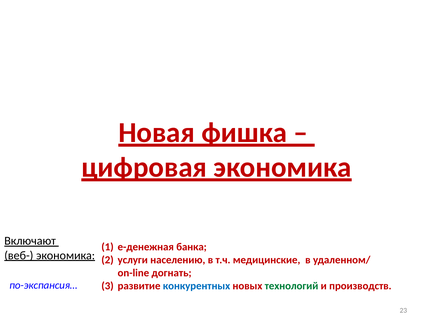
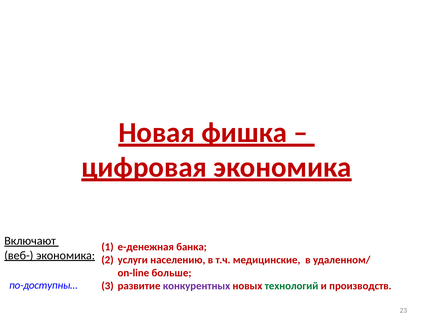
догнать: догнать -> больше
по-экспансия…: по-экспансия… -> по-доступны…
конкурентных colour: blue -> purple
